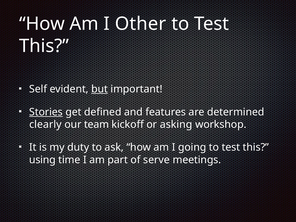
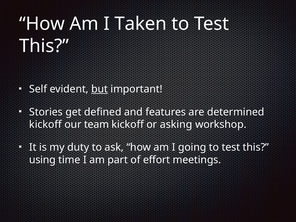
Other: Other -> Taken
Stories underline: present -> none
clearly at (45, 124): clearly -> kickoff
serve: serve -> effort
